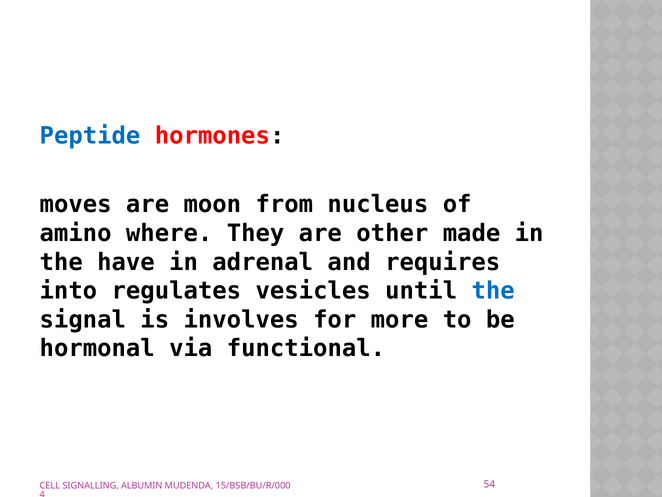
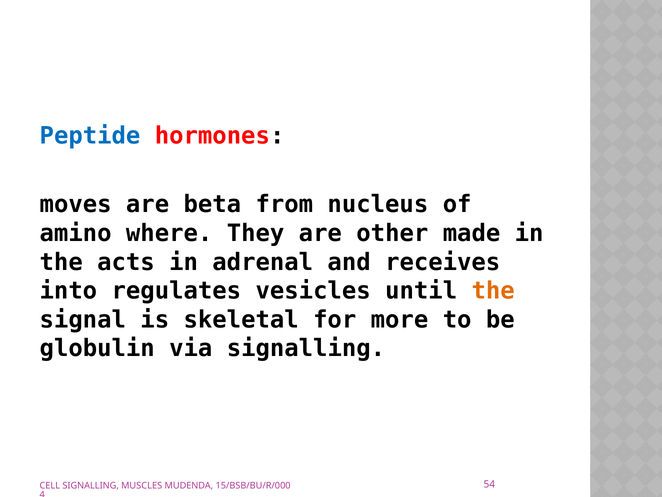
moon: moon -> beta
have: have -> acts
requires: requires -> receives
the at (493, 291) colour: blue -> orange
involves: involves -> skeletal
hormonal: hormonal -> globulin
via functional: functional -> signalling
ALBUMIN: ALBUMIN -> MUSCLES
